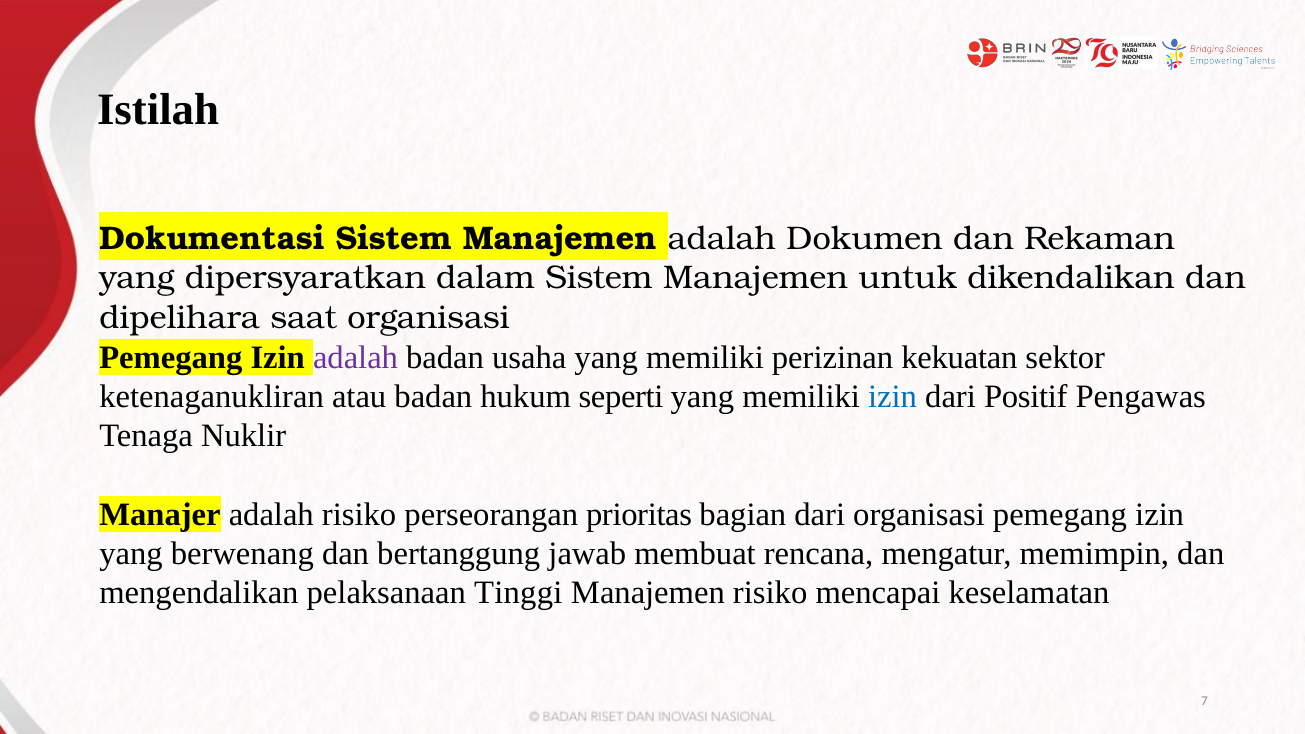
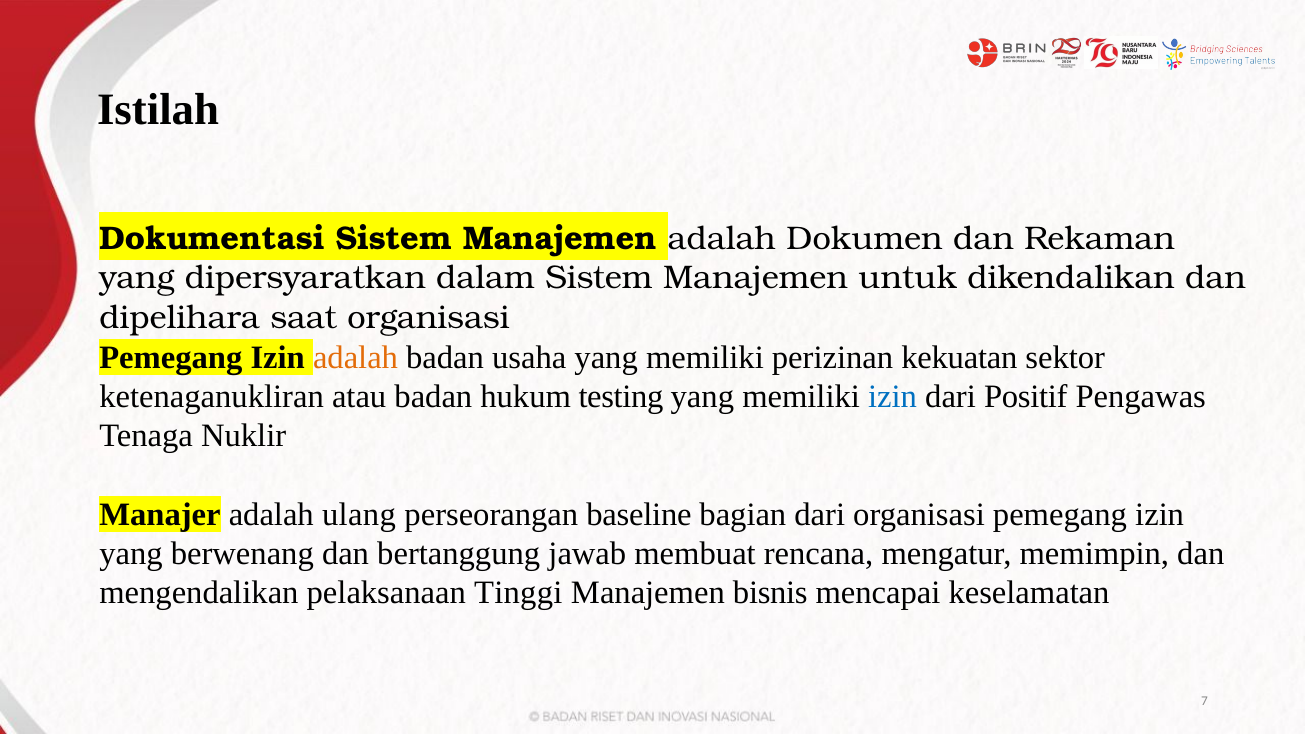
adalah at (356, 358) colour: purple -> orange
seperti: seperti -> testing
adalah risiko: risiko -> ulang
prioritas: prioritas -> baseline
Manajemen risiko: risiko -> bisnis
